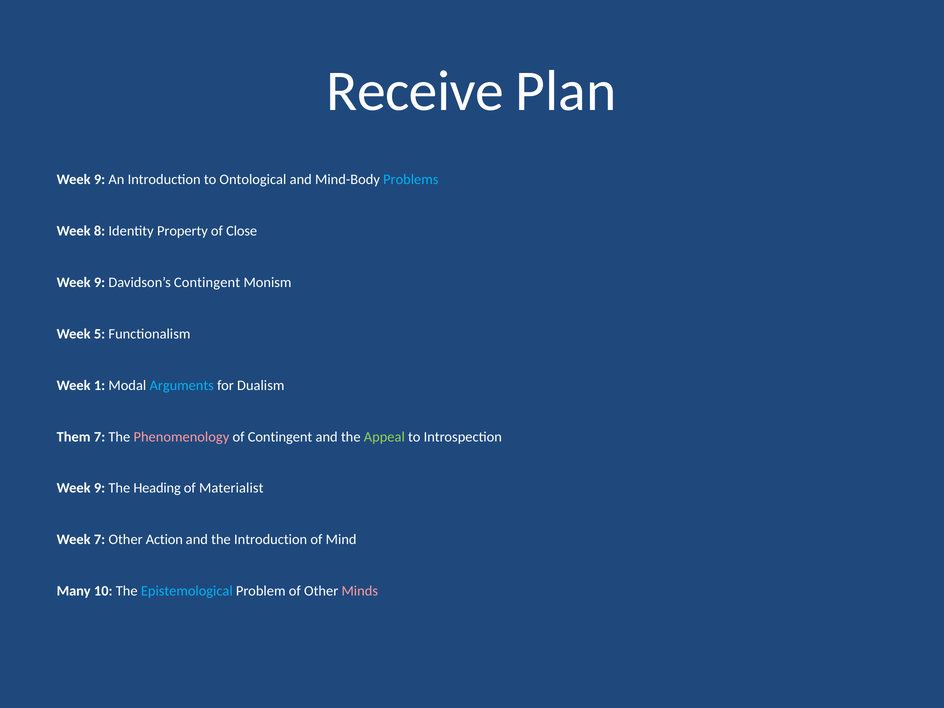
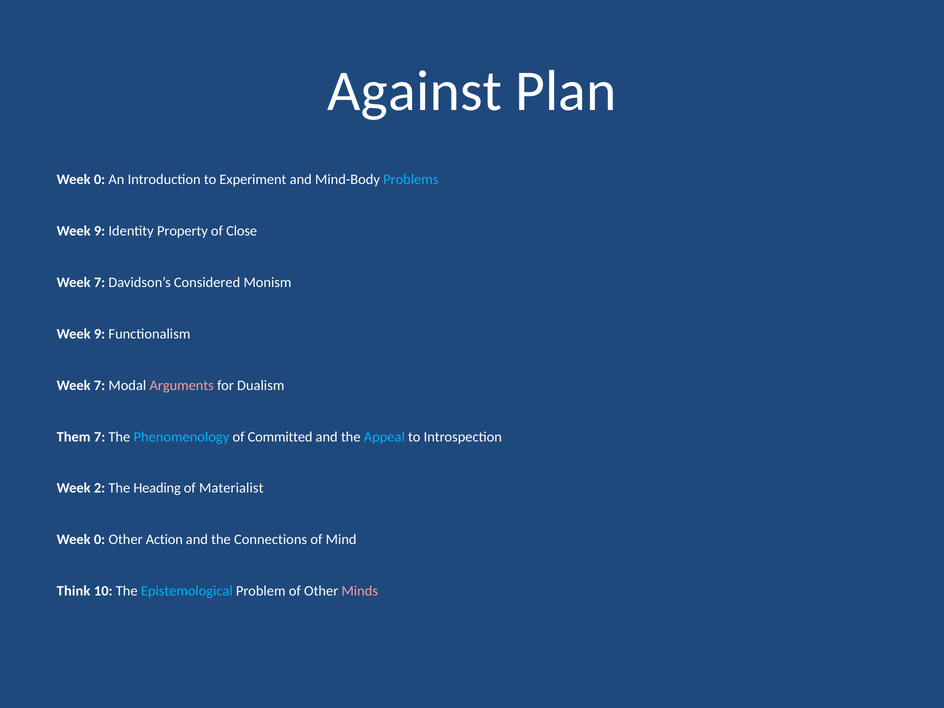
Receive: Receive -> Against
9 at (100, 180): 9 -> 0
Ontological: Ontological -> Experiment
8 at (100, 231): 8 -> 9
9 at (100, 282): 9 -> 7
Davidson’s Contingent: Contingent -> Considered
5 at (100, 334): 5 -> 9
1 at (100, 385): 1 -> 7
Arguments colour: light blue -> pink
Phenomenology colour: pink -> light blue
of Contingent: Contingent -> Committed
Appeal colour: light green -> light blue
9 at (100, 488): 9 -> 2
7 at (100, 540): 7 -> 0
the Introduction: Introduction -> Connections
Many: Many -> Think
